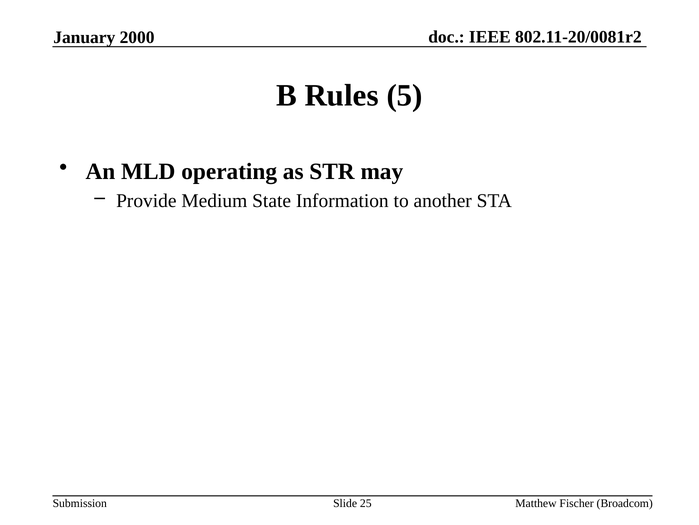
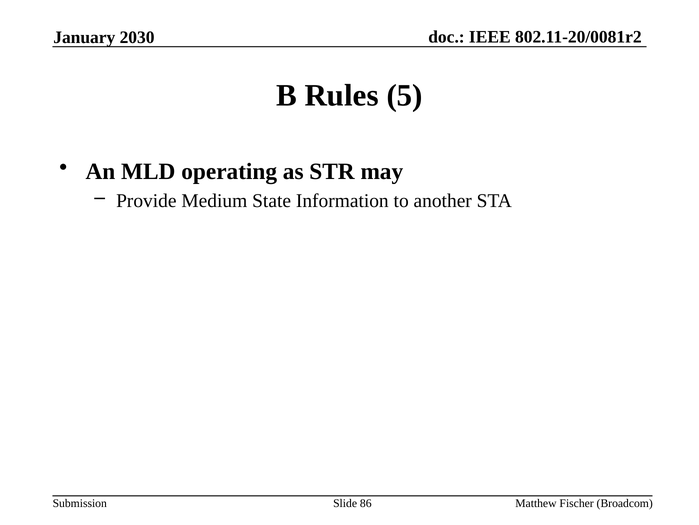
2000: 2000 -> 2030
25: 25 -> 86
